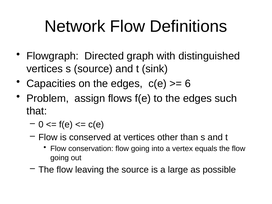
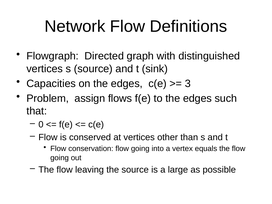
6: 6 -> 3
